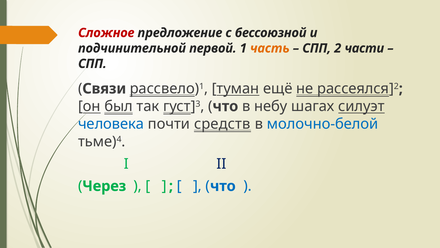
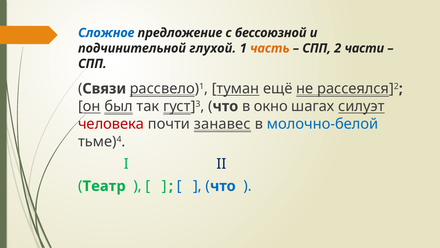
Сложное colour: red -> blue
первой: первой -> глухой
небу: небу -> окно
человека colour: blue -> red
средств: средств -> занавес
Через: Через -> Театр
